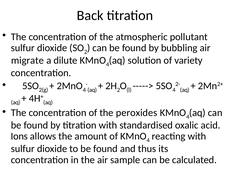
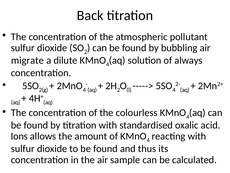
variety: variety -> always
peroxides: peroxides -> colourless
